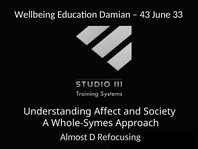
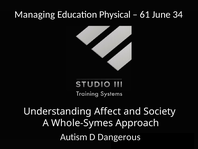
Wellbeing: Wellbeing -> Managing
Damian: Damian -> Physical
43: 43 -> 61
33: 33 -> 34
Almost: Almost -> Autism
Refocusing: Refocusing -> Dangerous
